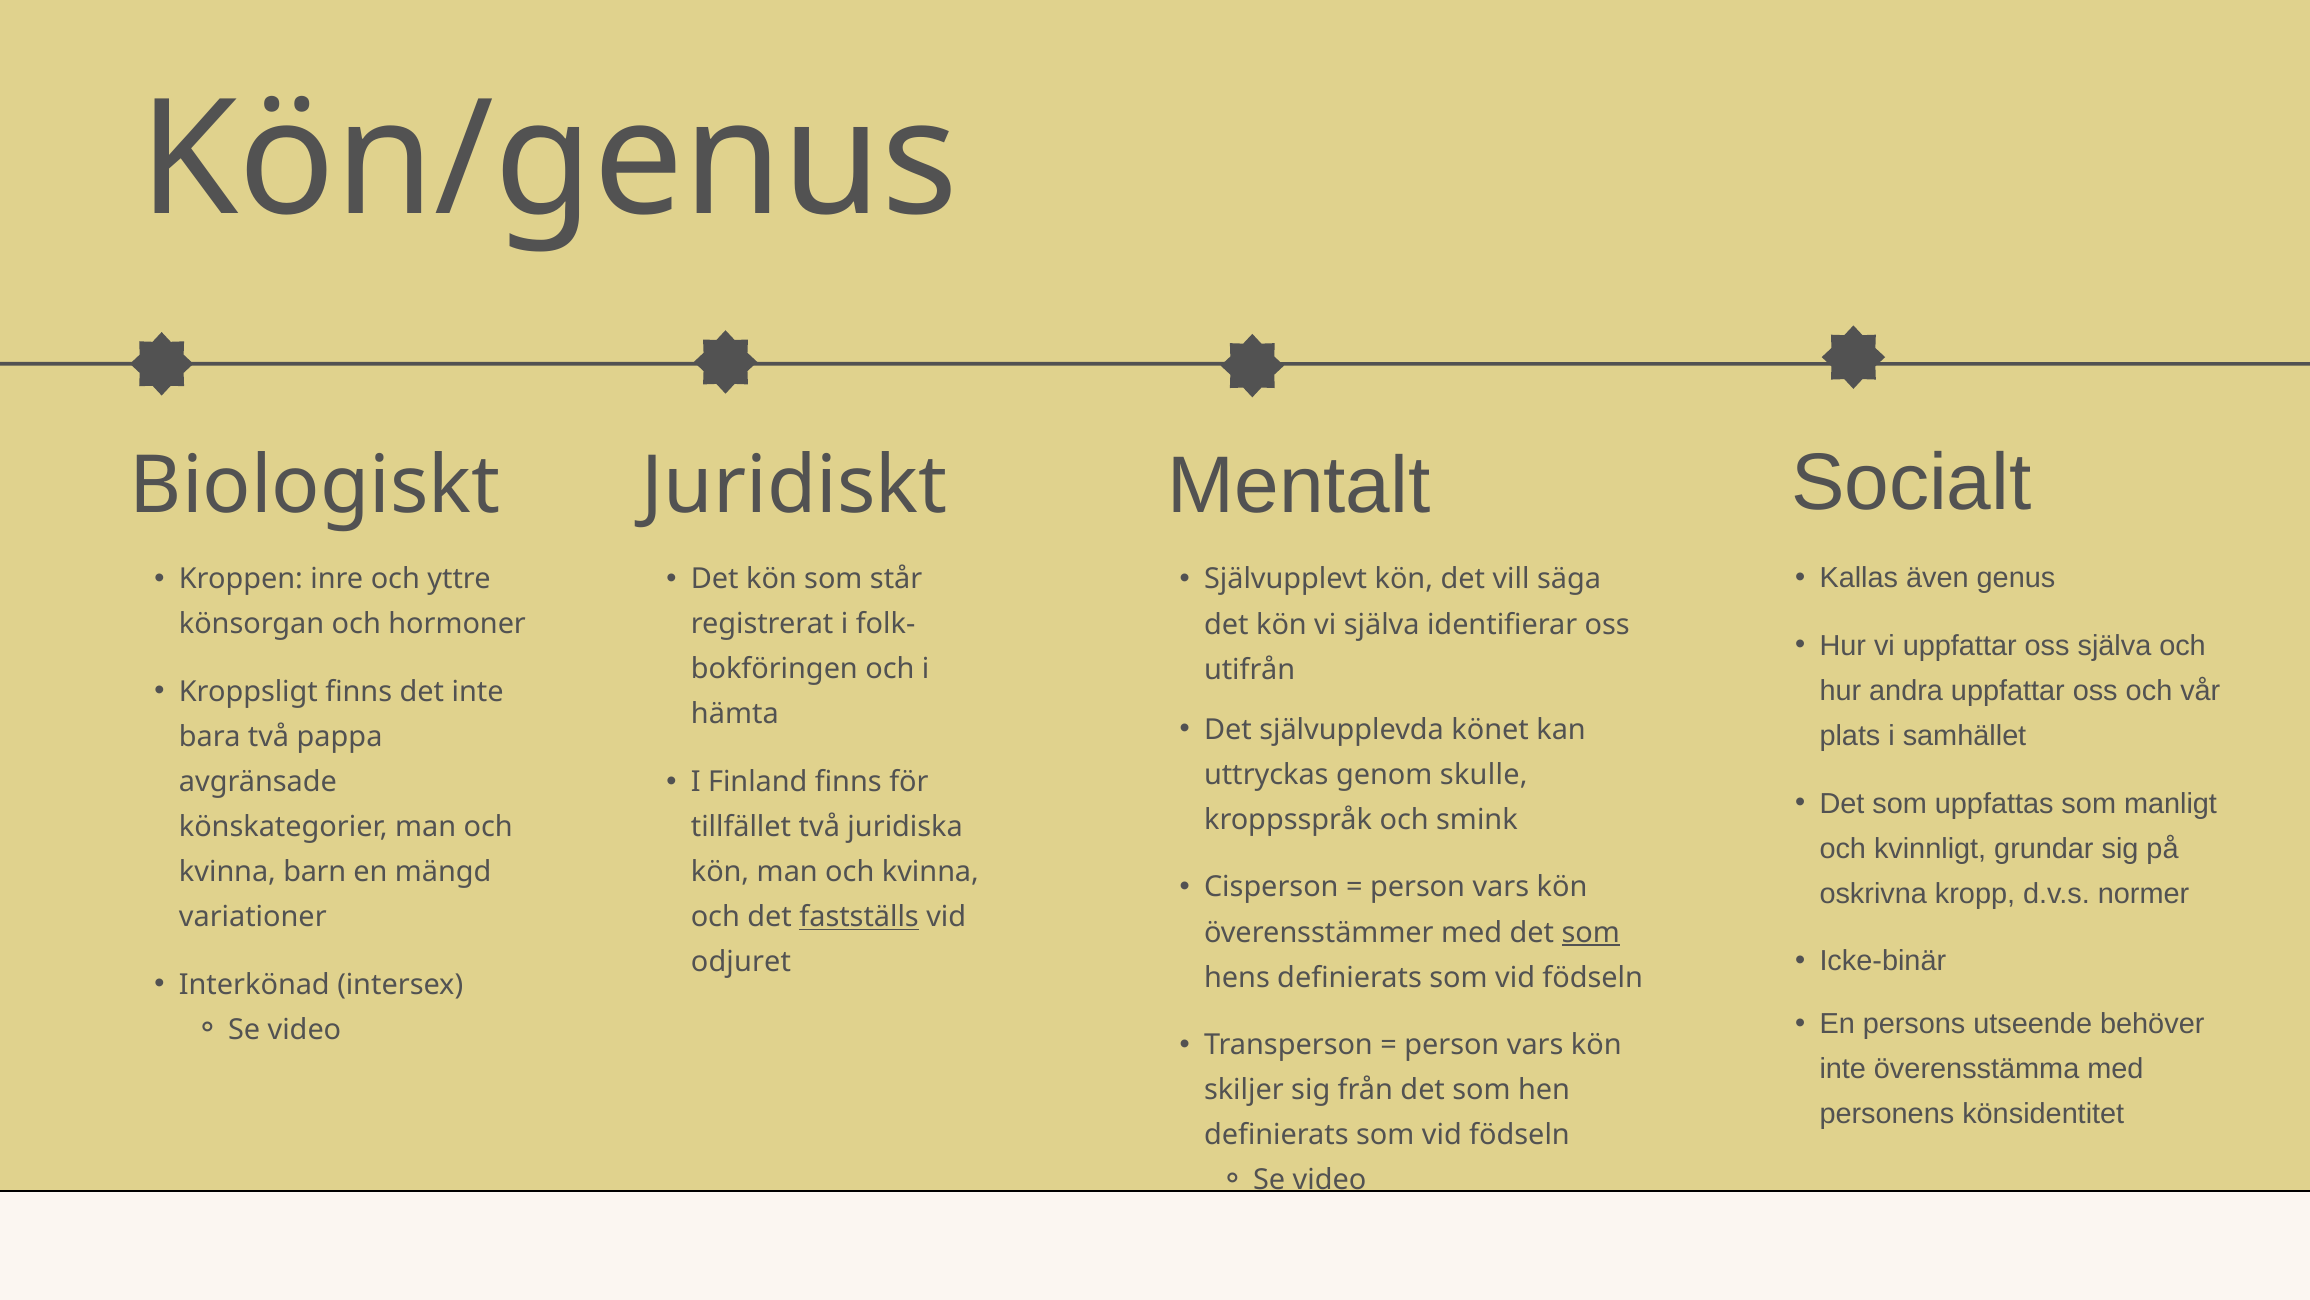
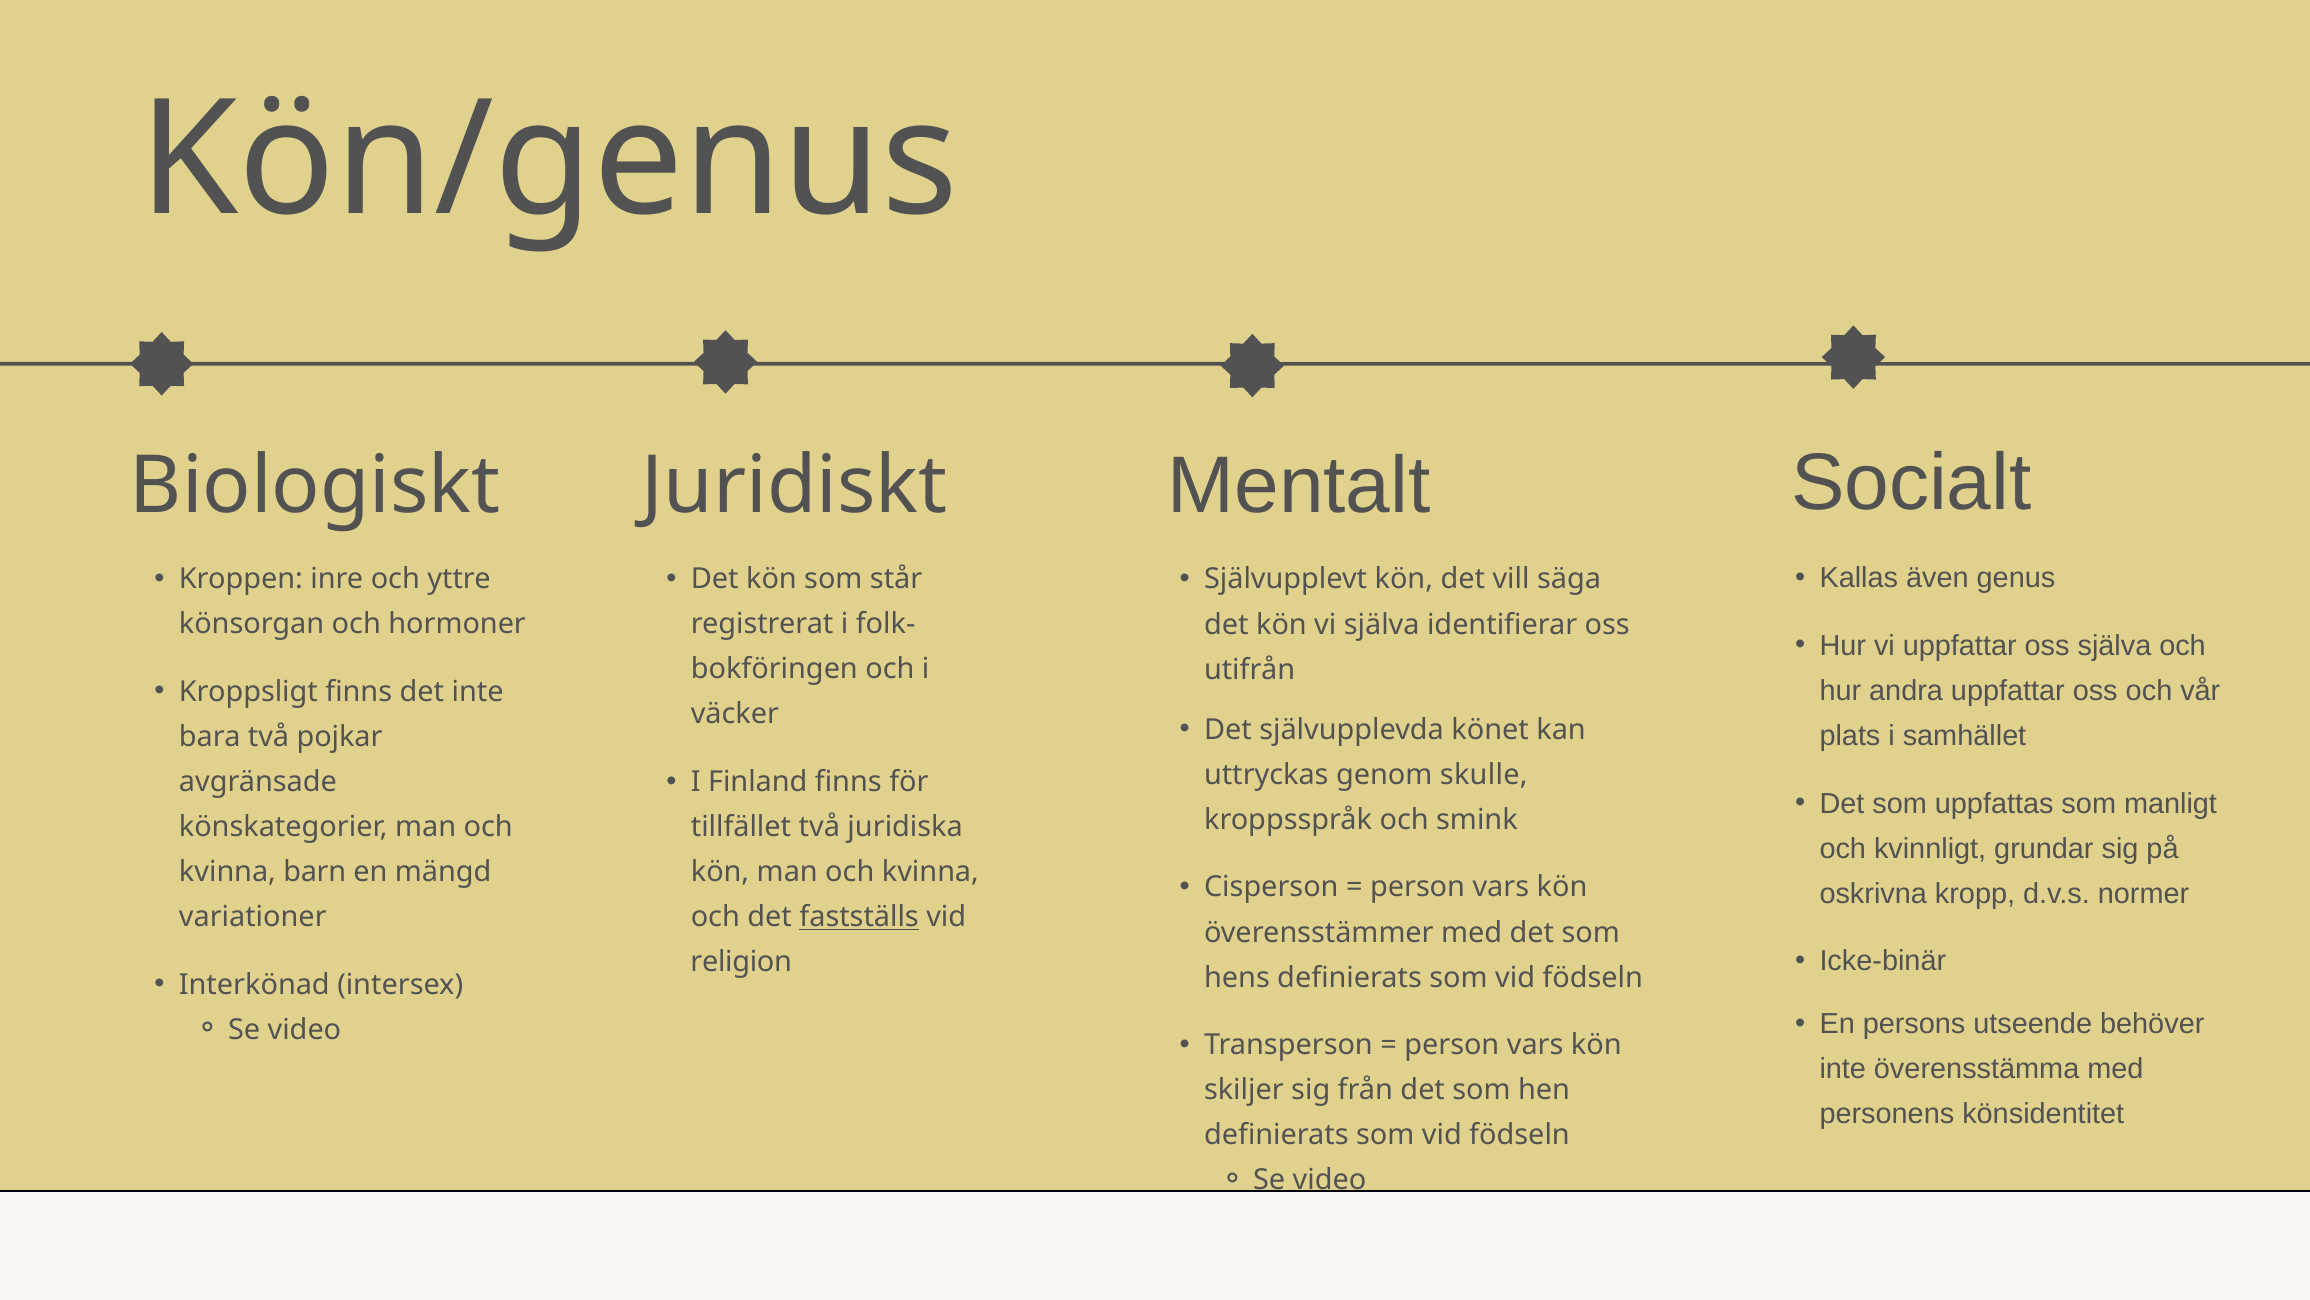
hämta: hämta -> väcker
pappa: pappa -> pojkar
som at (1591, 932) underline: present -> none
odjuret: odjuret -> religion
